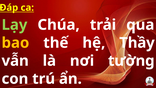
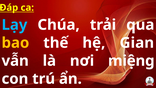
Lạy colour: light green -> light blue
Thầy: Thầy -> Gian
tường: tường -> miệng
